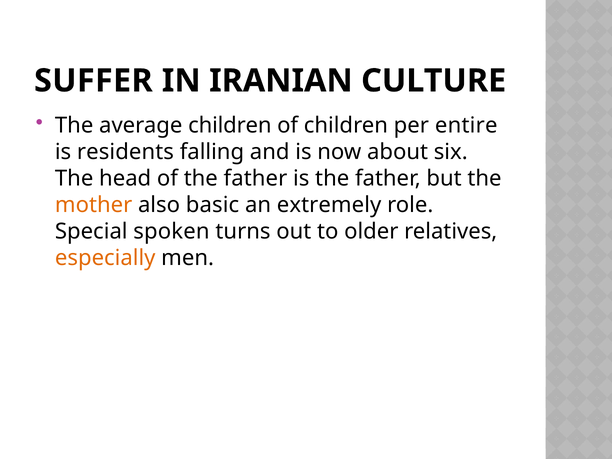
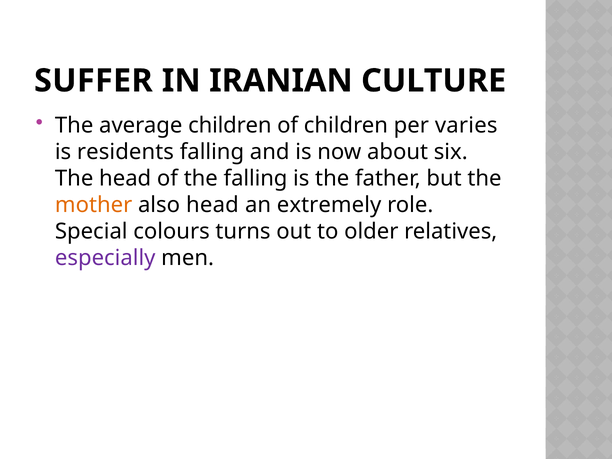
entire: entire -> varies
of the father: father -> falling
also basic: basic -> head
spoken: spoken -> colours
especially colour: orange -> purple
